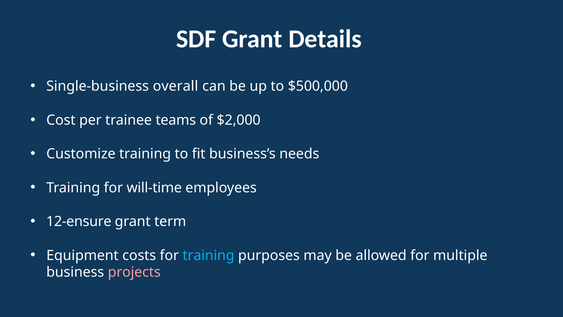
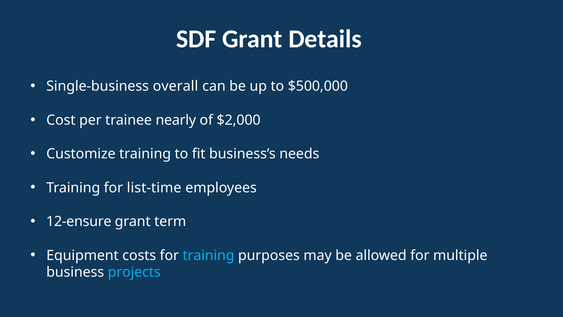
teams: teams -> nearly
will-time: will-time -> list-time
projects colour: pink -> light blue
